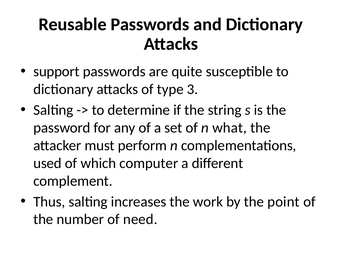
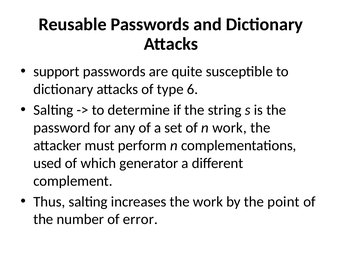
3: 3 -> 6
n what: what -> work
computer: computer -> generator
need: need -> error
